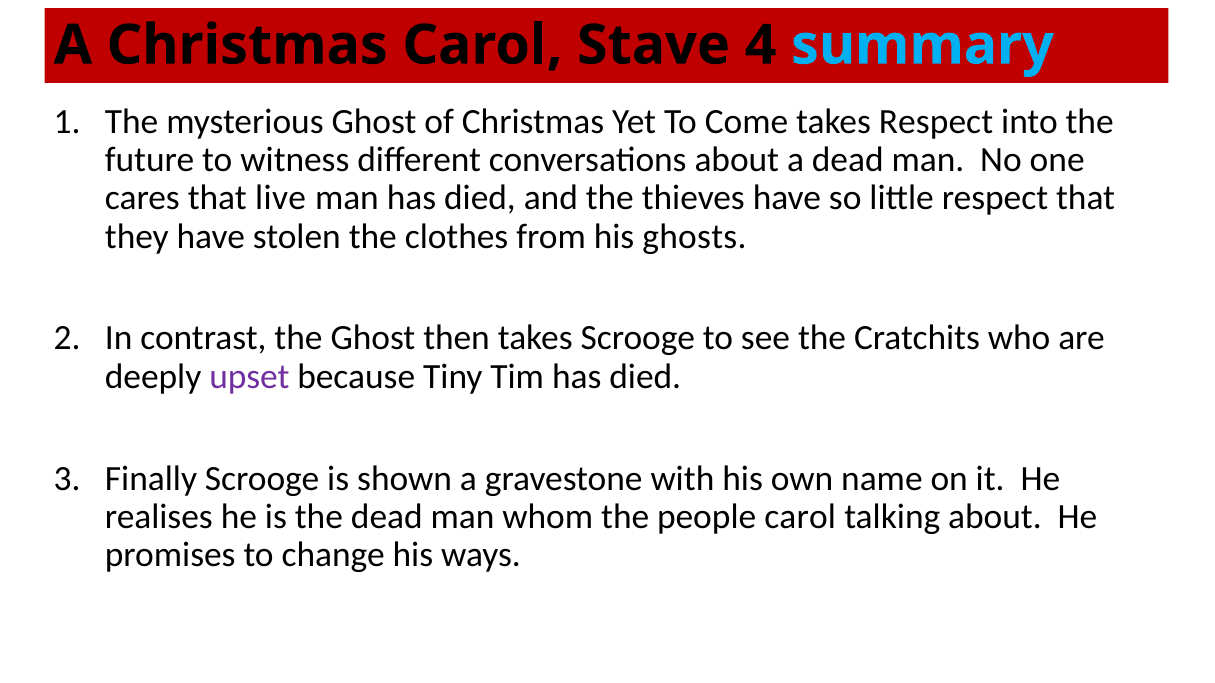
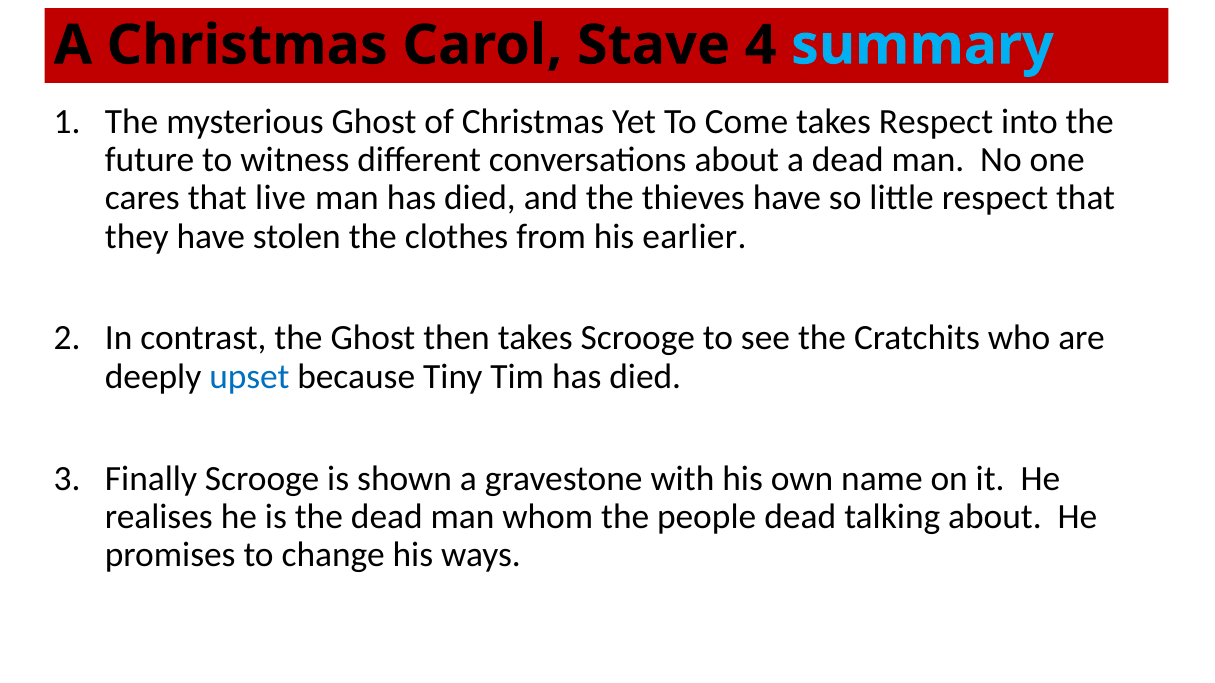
ghosts: ghosts -> earlier
upset colour: purple -> blue
people carol: carol -> dead
